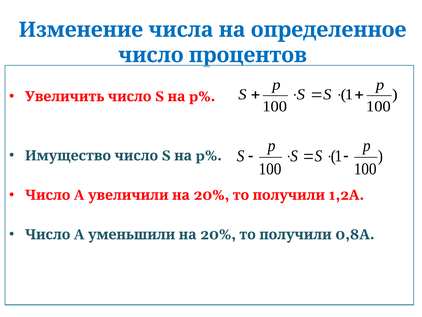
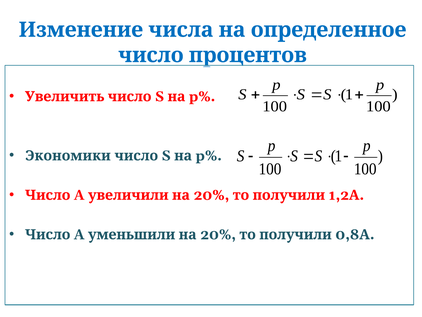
Имущество: Имущество -> Экономики
